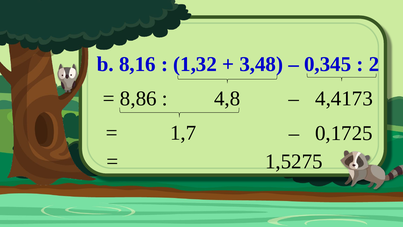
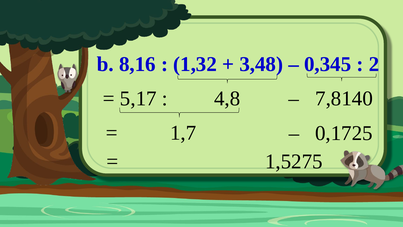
8,86: 8,86 -> 5,17
4,4173: 4,4173 -> 7,8140
